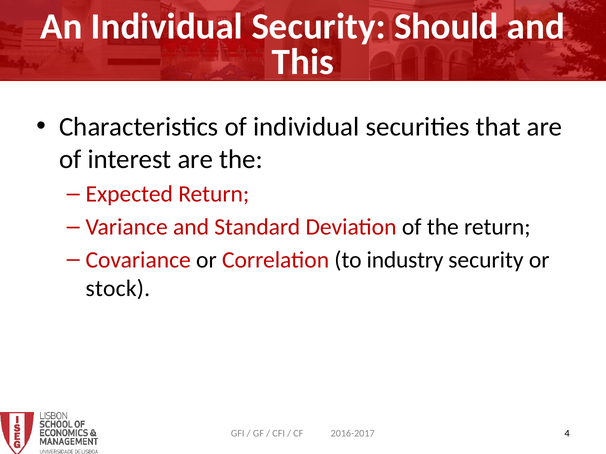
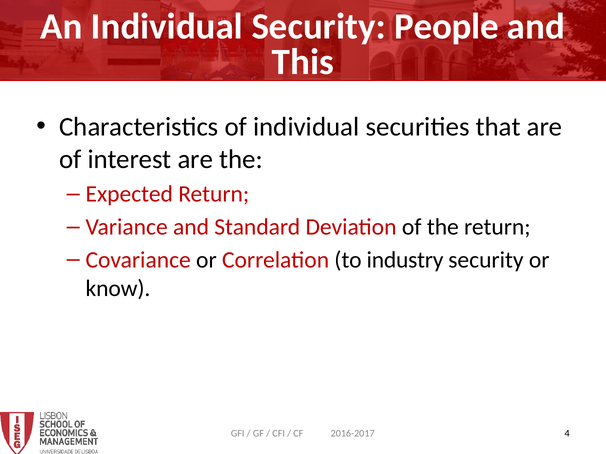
Should: Should -> People
stock: stock -> know
